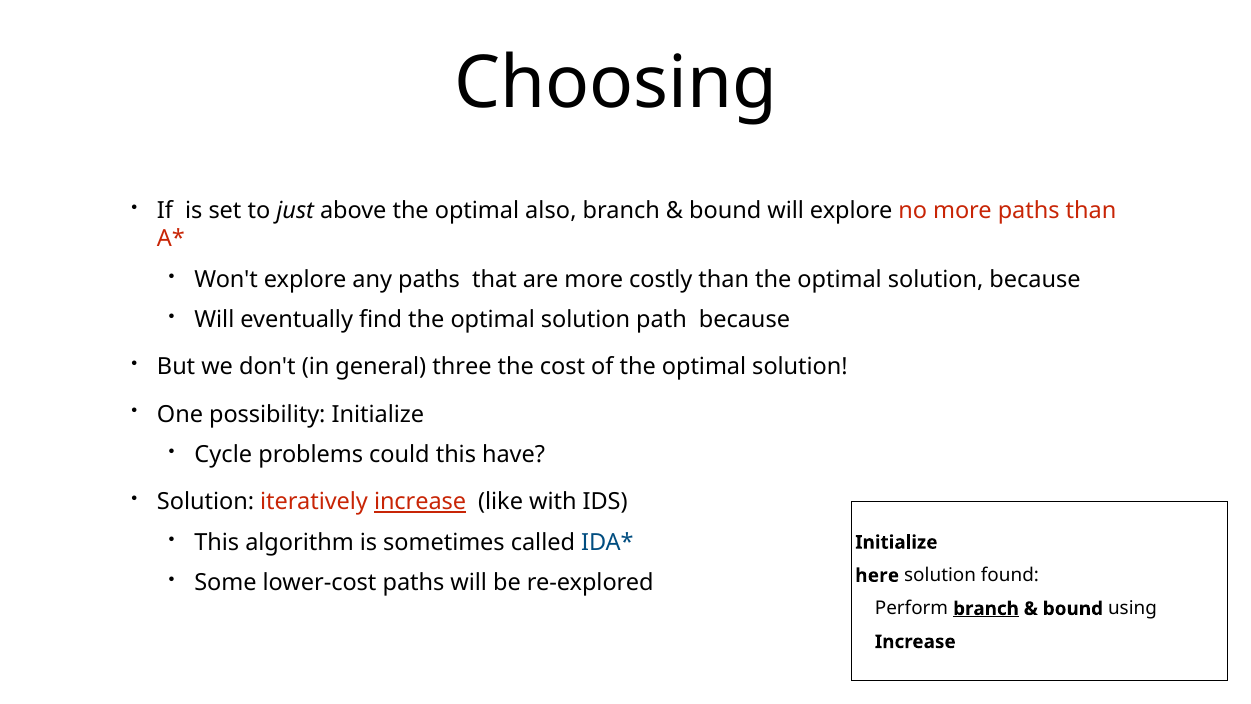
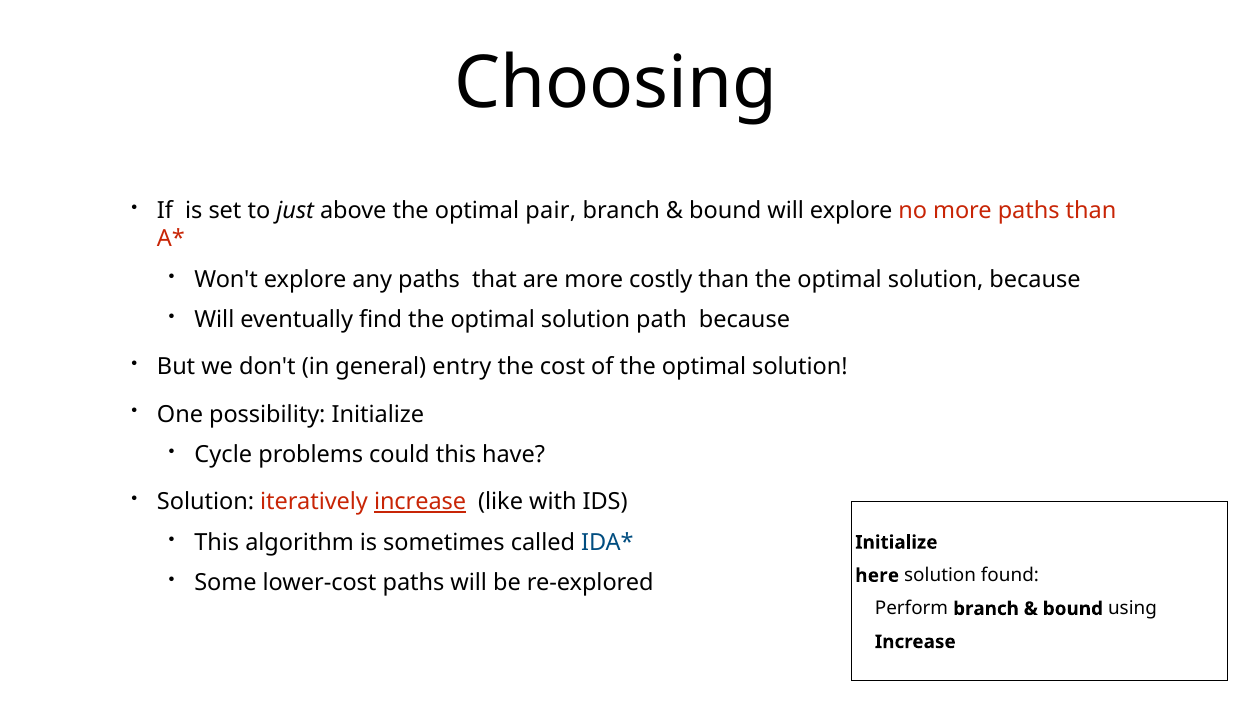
also: also -> pair
three: three -> entry
branch at (986, 608) underline: present -> none
